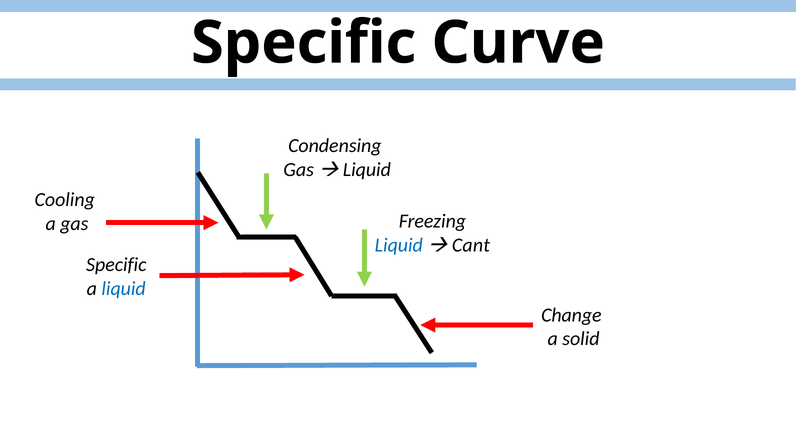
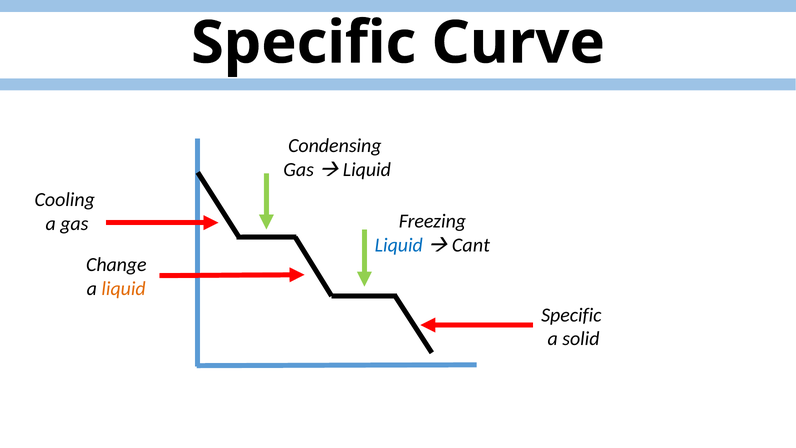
Specific at (116, 265): Specific -> Change
liquid at (124, 288) colour: blue -> orange
Change at (571, 315): Change -> Specific
